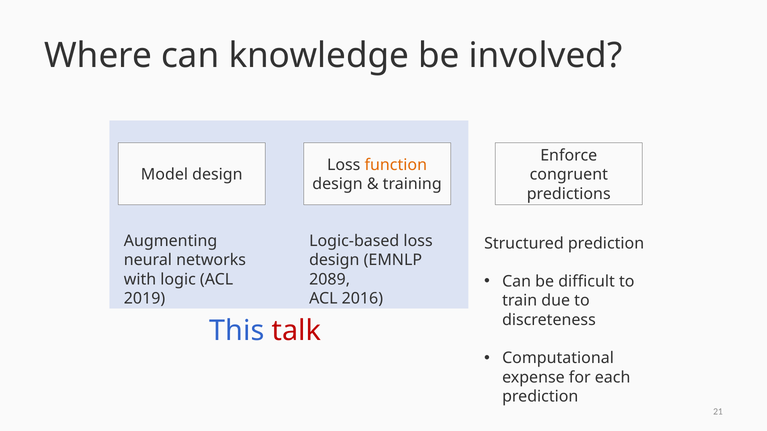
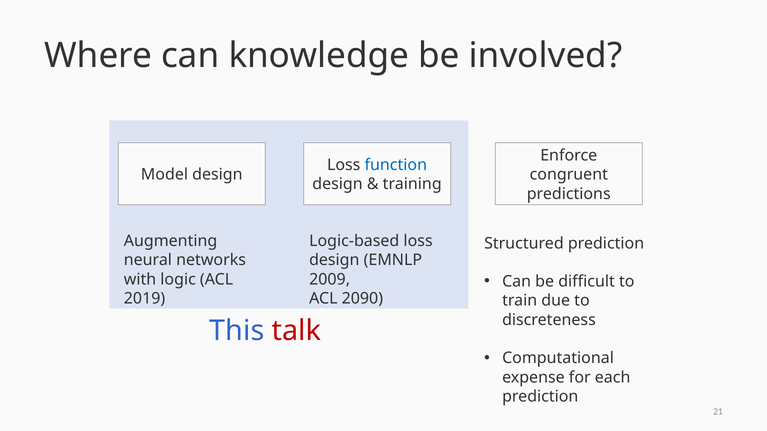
function colour: orange -> blue
2089: 2089 -> 2009
2016: 2016 -> 2090
